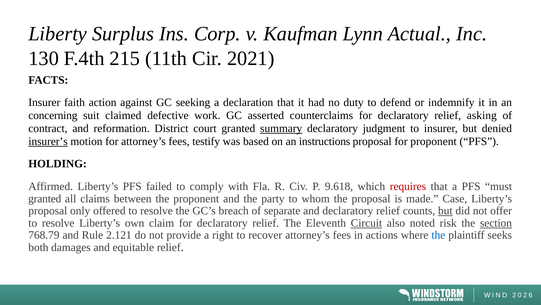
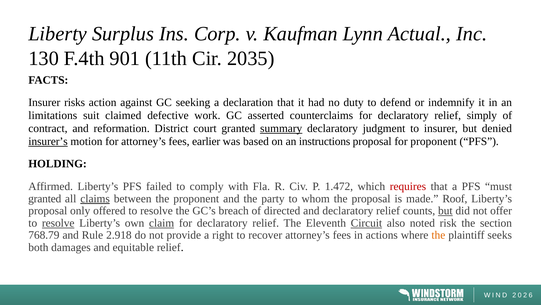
215: 215 -> 901
2021: 2021 -> 2035
faith: faith -> risks
concerning: concerning -> limitations
asking: asking -> simply
testify: testify -> earlier
9.618: 9.618 -> 1.472
claims underline: none -> present
Case: Case -> Roof
separate: separate -> directed
resolve at (58, 223) underline: none -> present
claim underline: none -> present
section underline: present -> none
2.121: 2.121 -> 2.918
the at (438, 235) colour: blue -> orange
